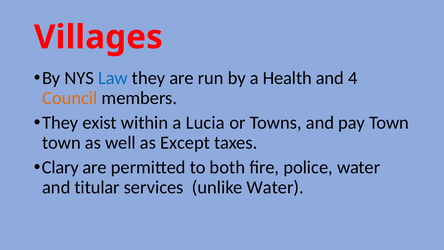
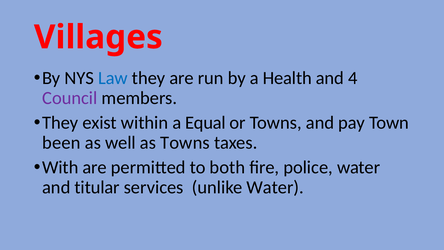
Council colour: orange -> purple
Lucia: Lucia -> Equal
town at (61, 143): town -> been
as Except: Except -> Towns
Clary: Clary -> With
